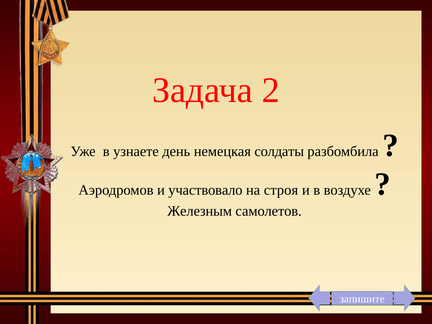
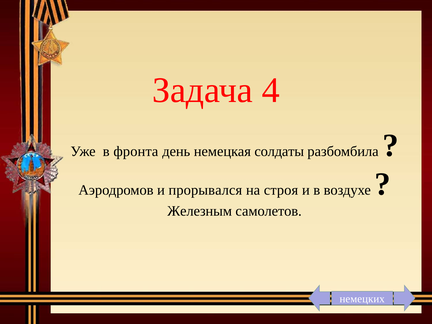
2: 2 -> 4
узнаете: узнаете -> фронта
участвовало: участвовало -> прорывался
запишите: запишите -> немецких
